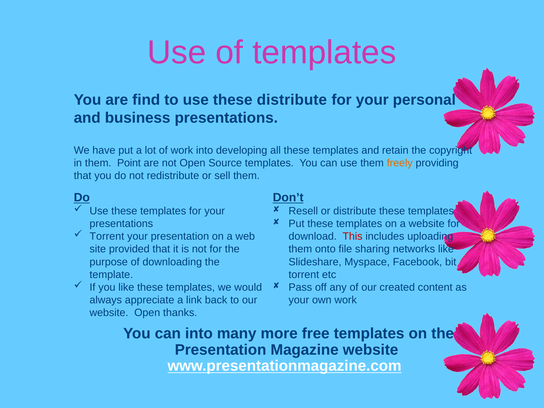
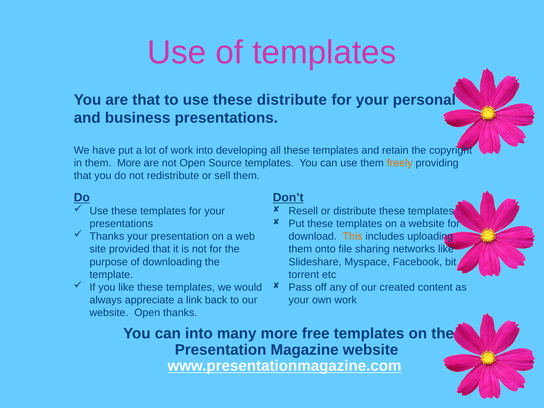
are find: find -> that
them Point: Point -> More
Torrent at (107, 236): Torrent -> Thanks
This colour: red -> orange
